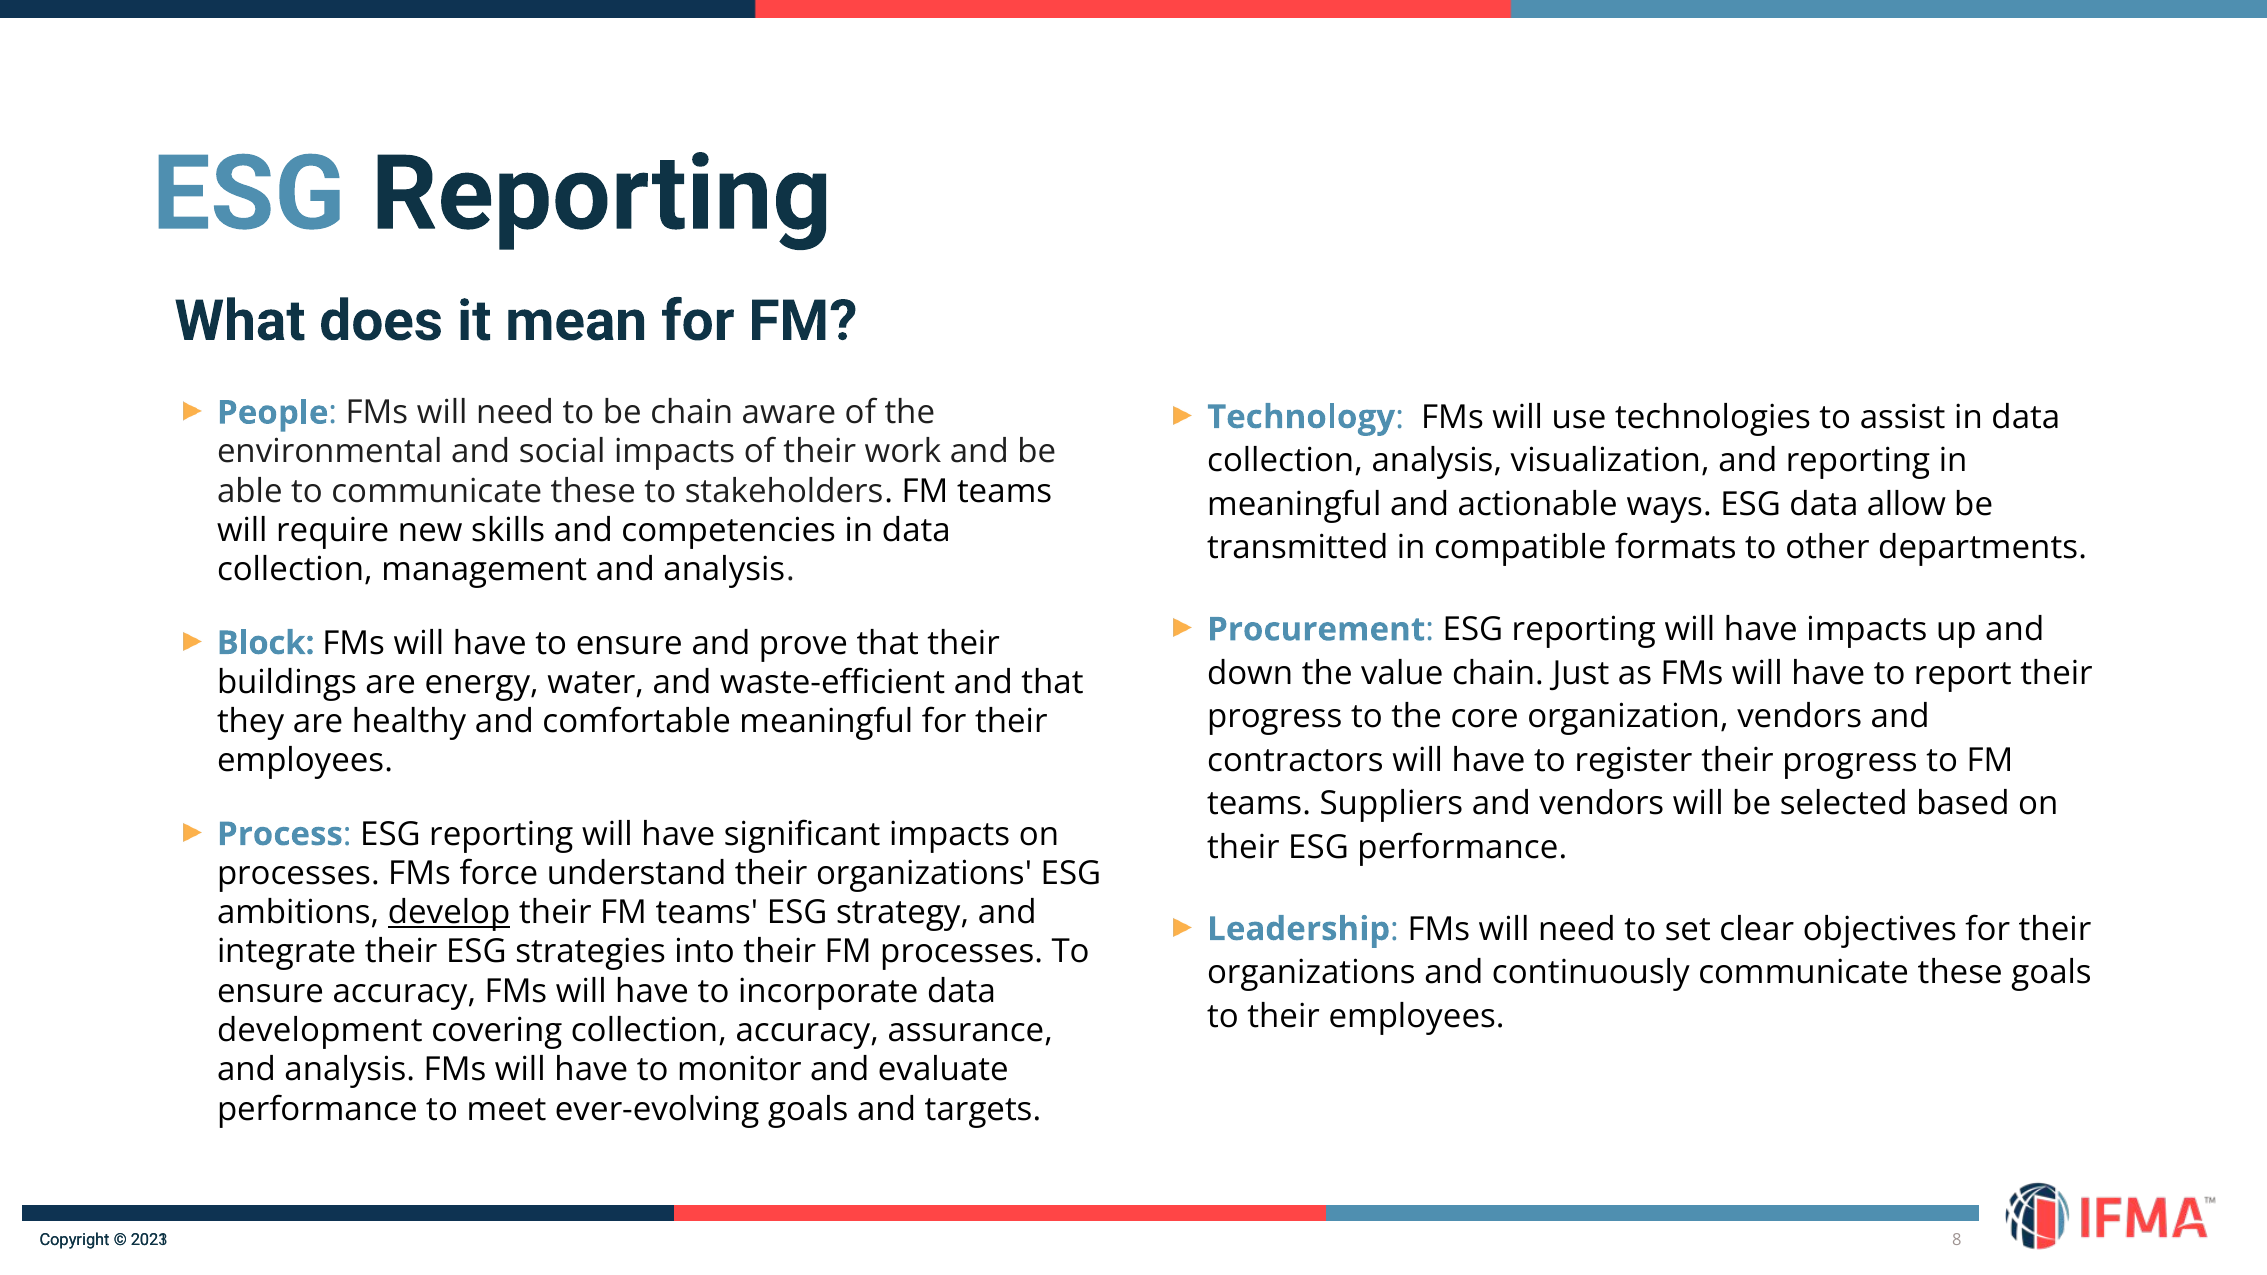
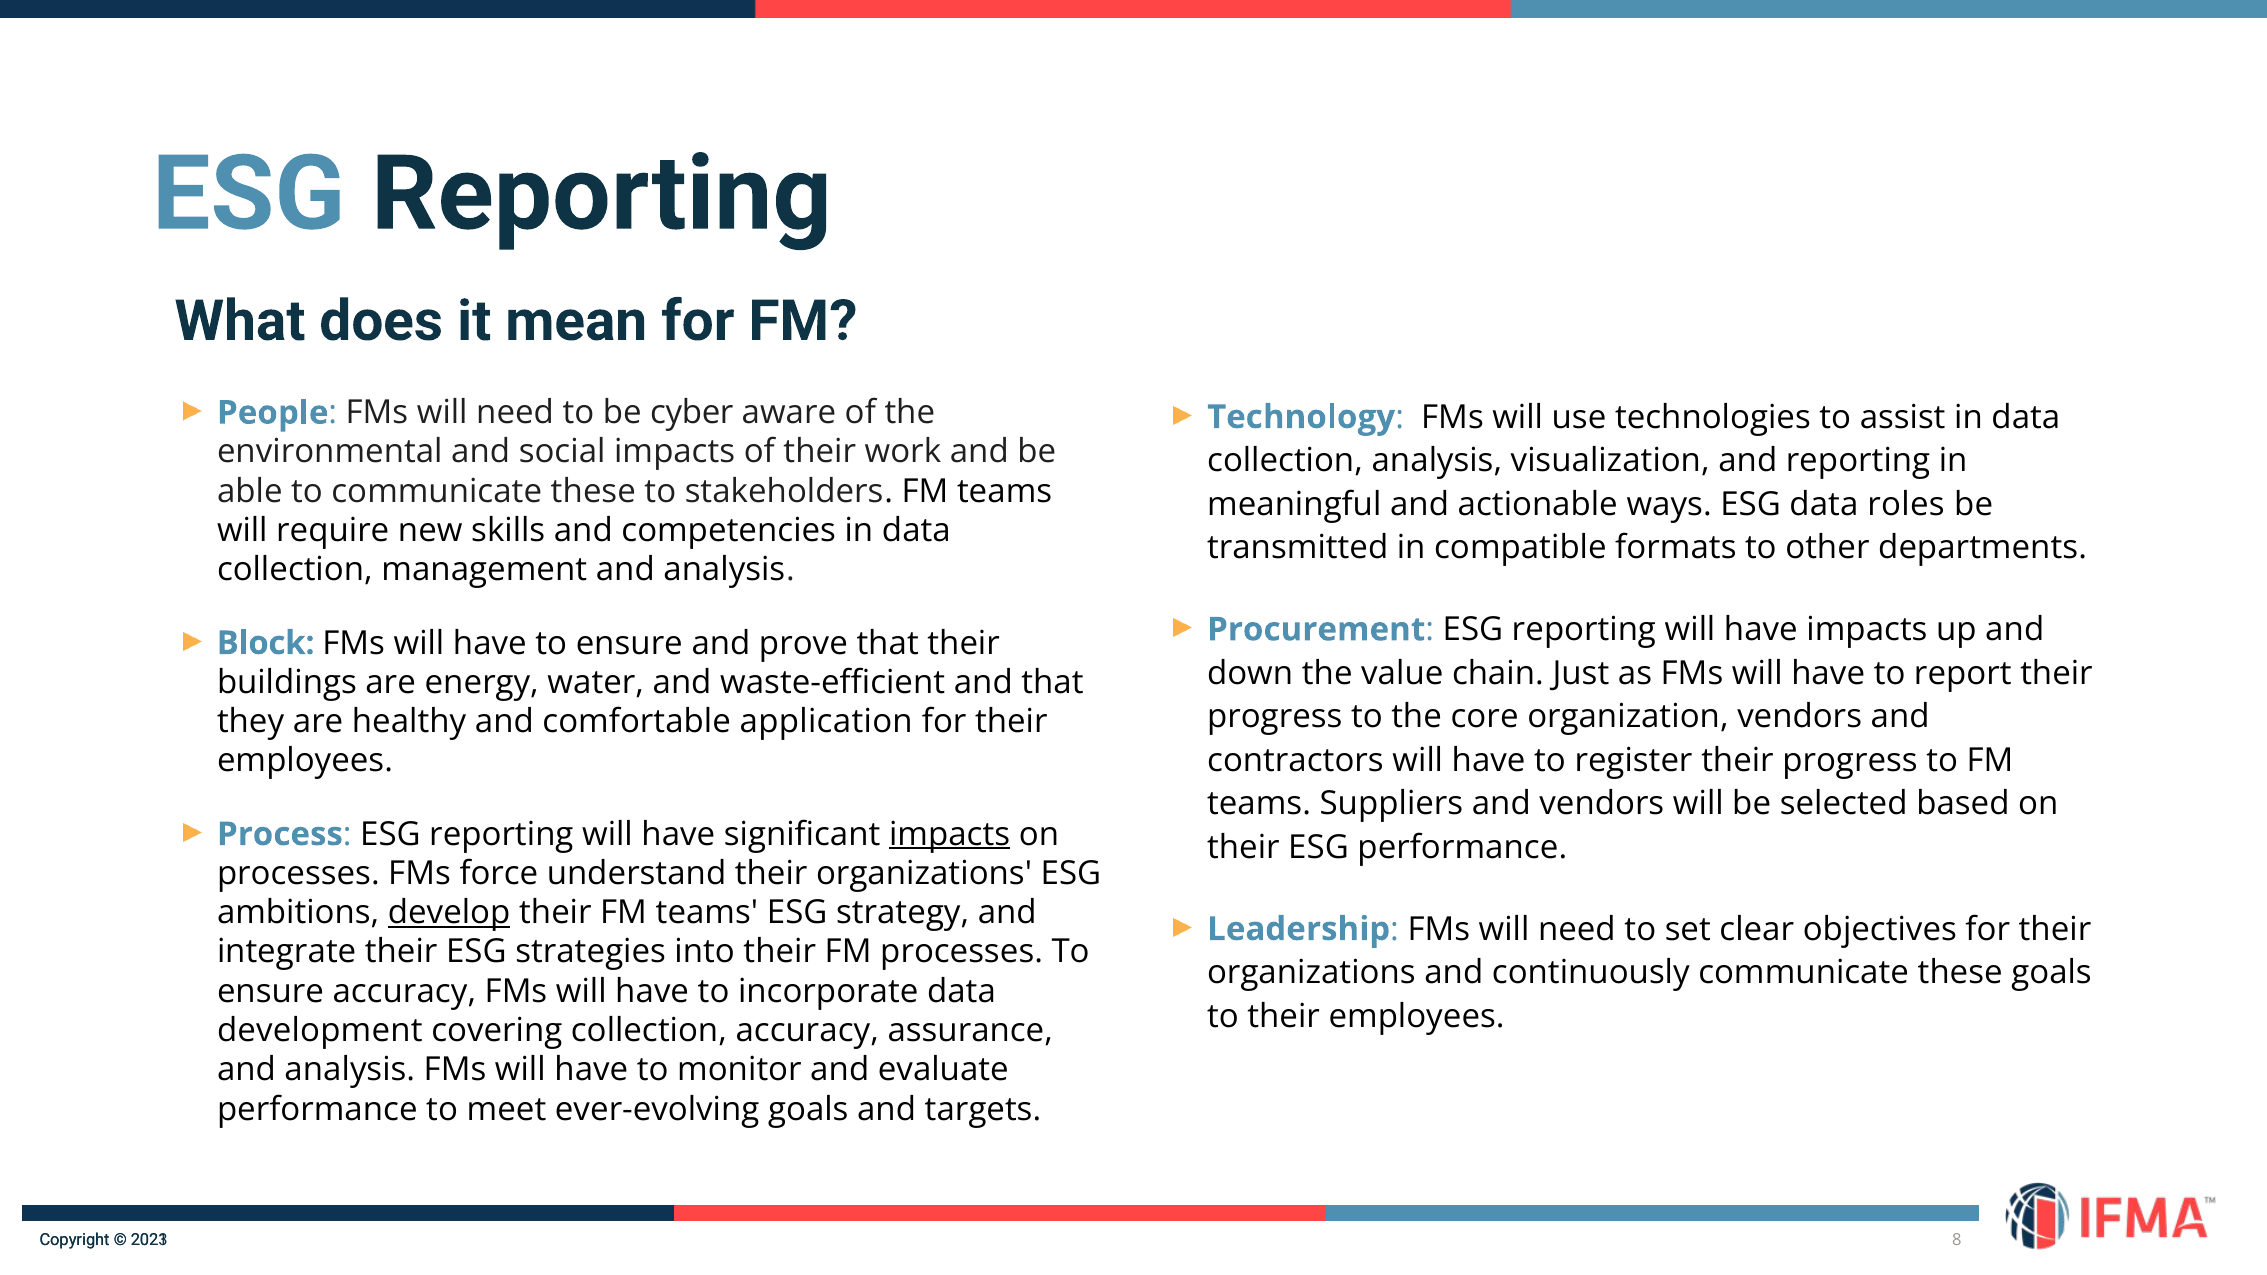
be chain: chain -> cyber
allow: allow -> roles
comfortable meaningful: meaningful -> application
impacts at (950, 834) underline: none -> present
